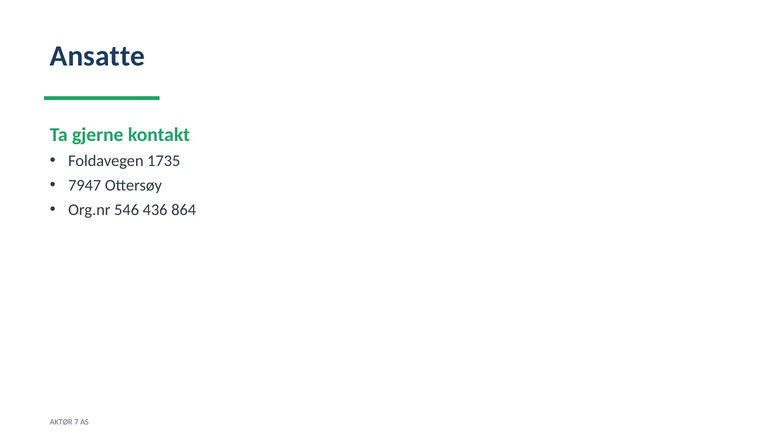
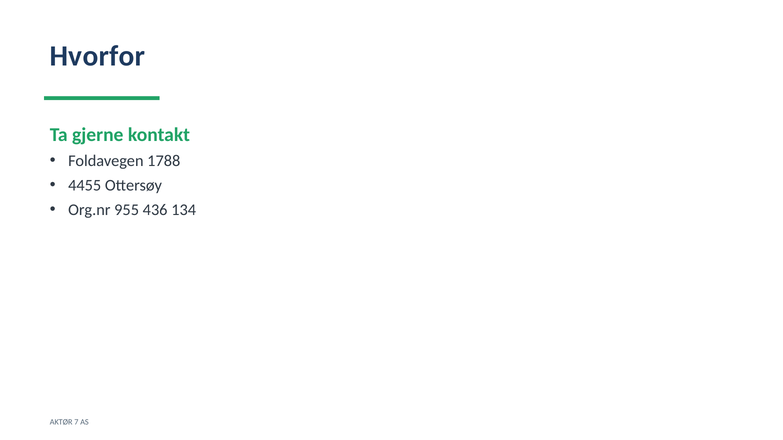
Ansatte: Ansatte -> Hvorfor
1735: 1735 -> 1788
7947: 7947 -> 4455
546: 546 -> 955
864: 864 -> 134
